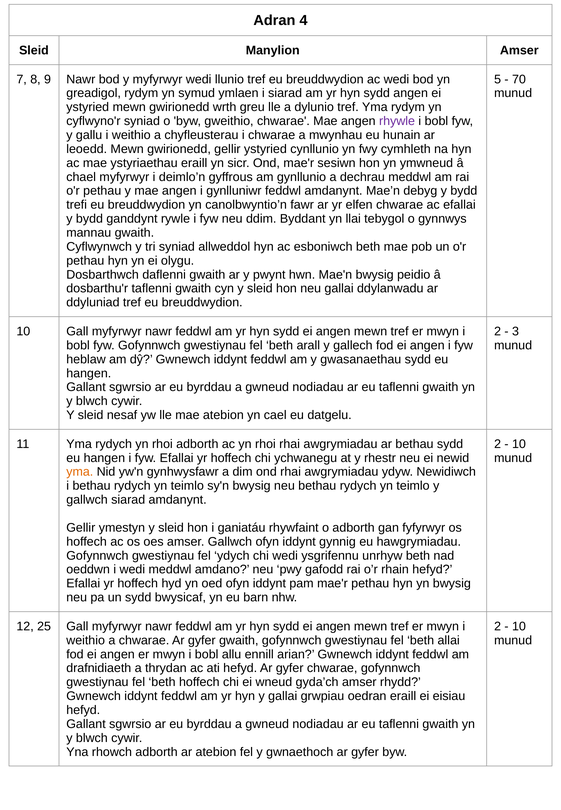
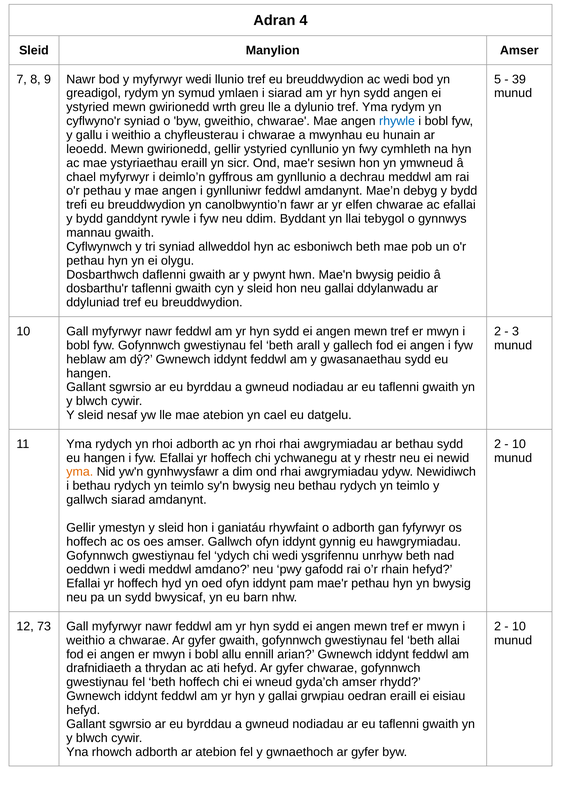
70: 70 -> 39
rhywle colour: purple -> blue
25: 25 -> 73
